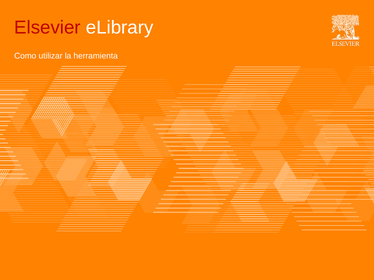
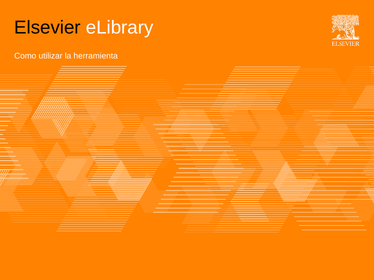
Elsevier colour: red -> black
